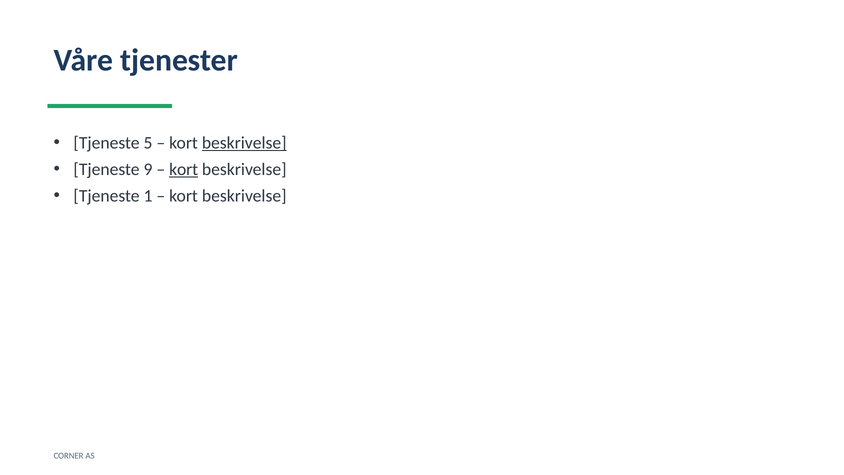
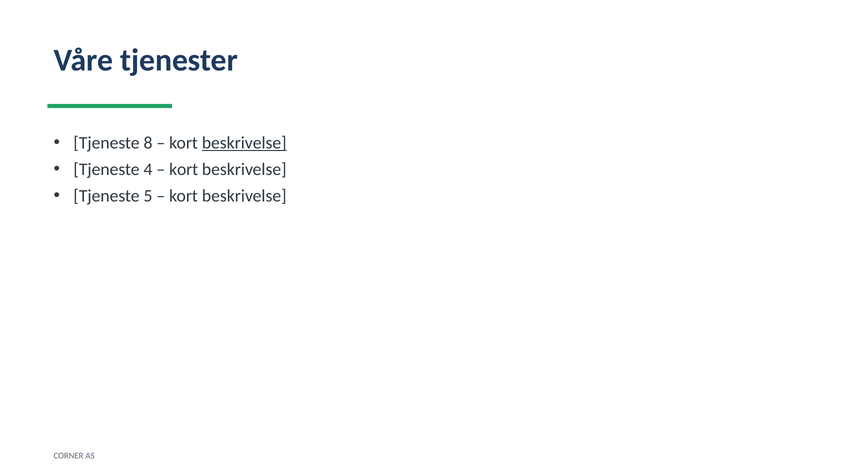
5: 5 -> 8
9: 9 -> 4
kort at (184, 169) underline: present -> none
1: 1 -> 5
